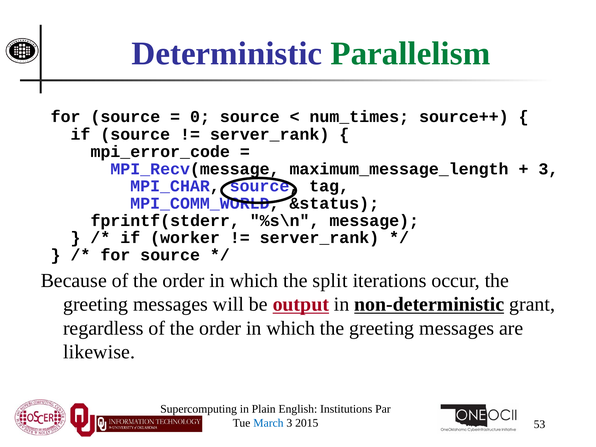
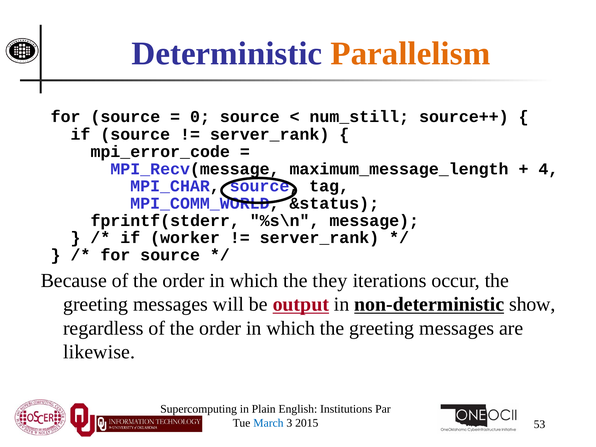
Parallelism colour: green -> orange
num_times: num_times -> num_still
3 at (548, 169): 3 -> 4
split: split -> they
grant: grant -> show
